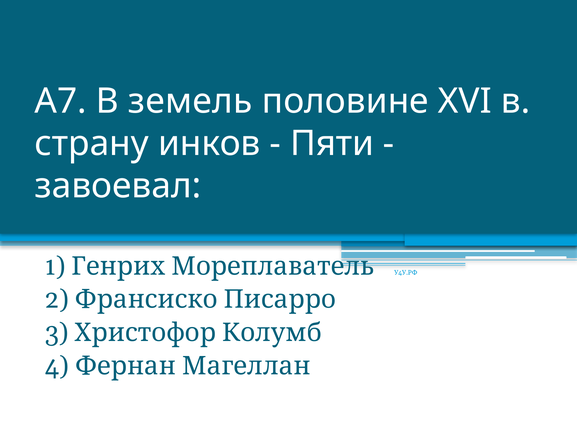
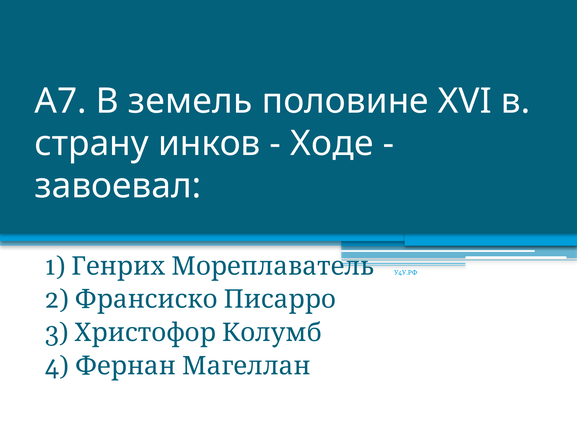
Пяти: Пяти -> Ходе
